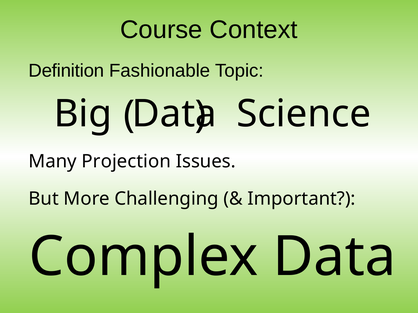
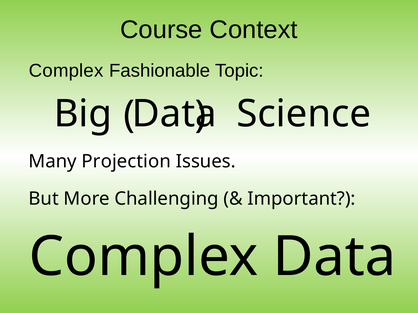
Definition at (66, 71): Definition -> Complex
